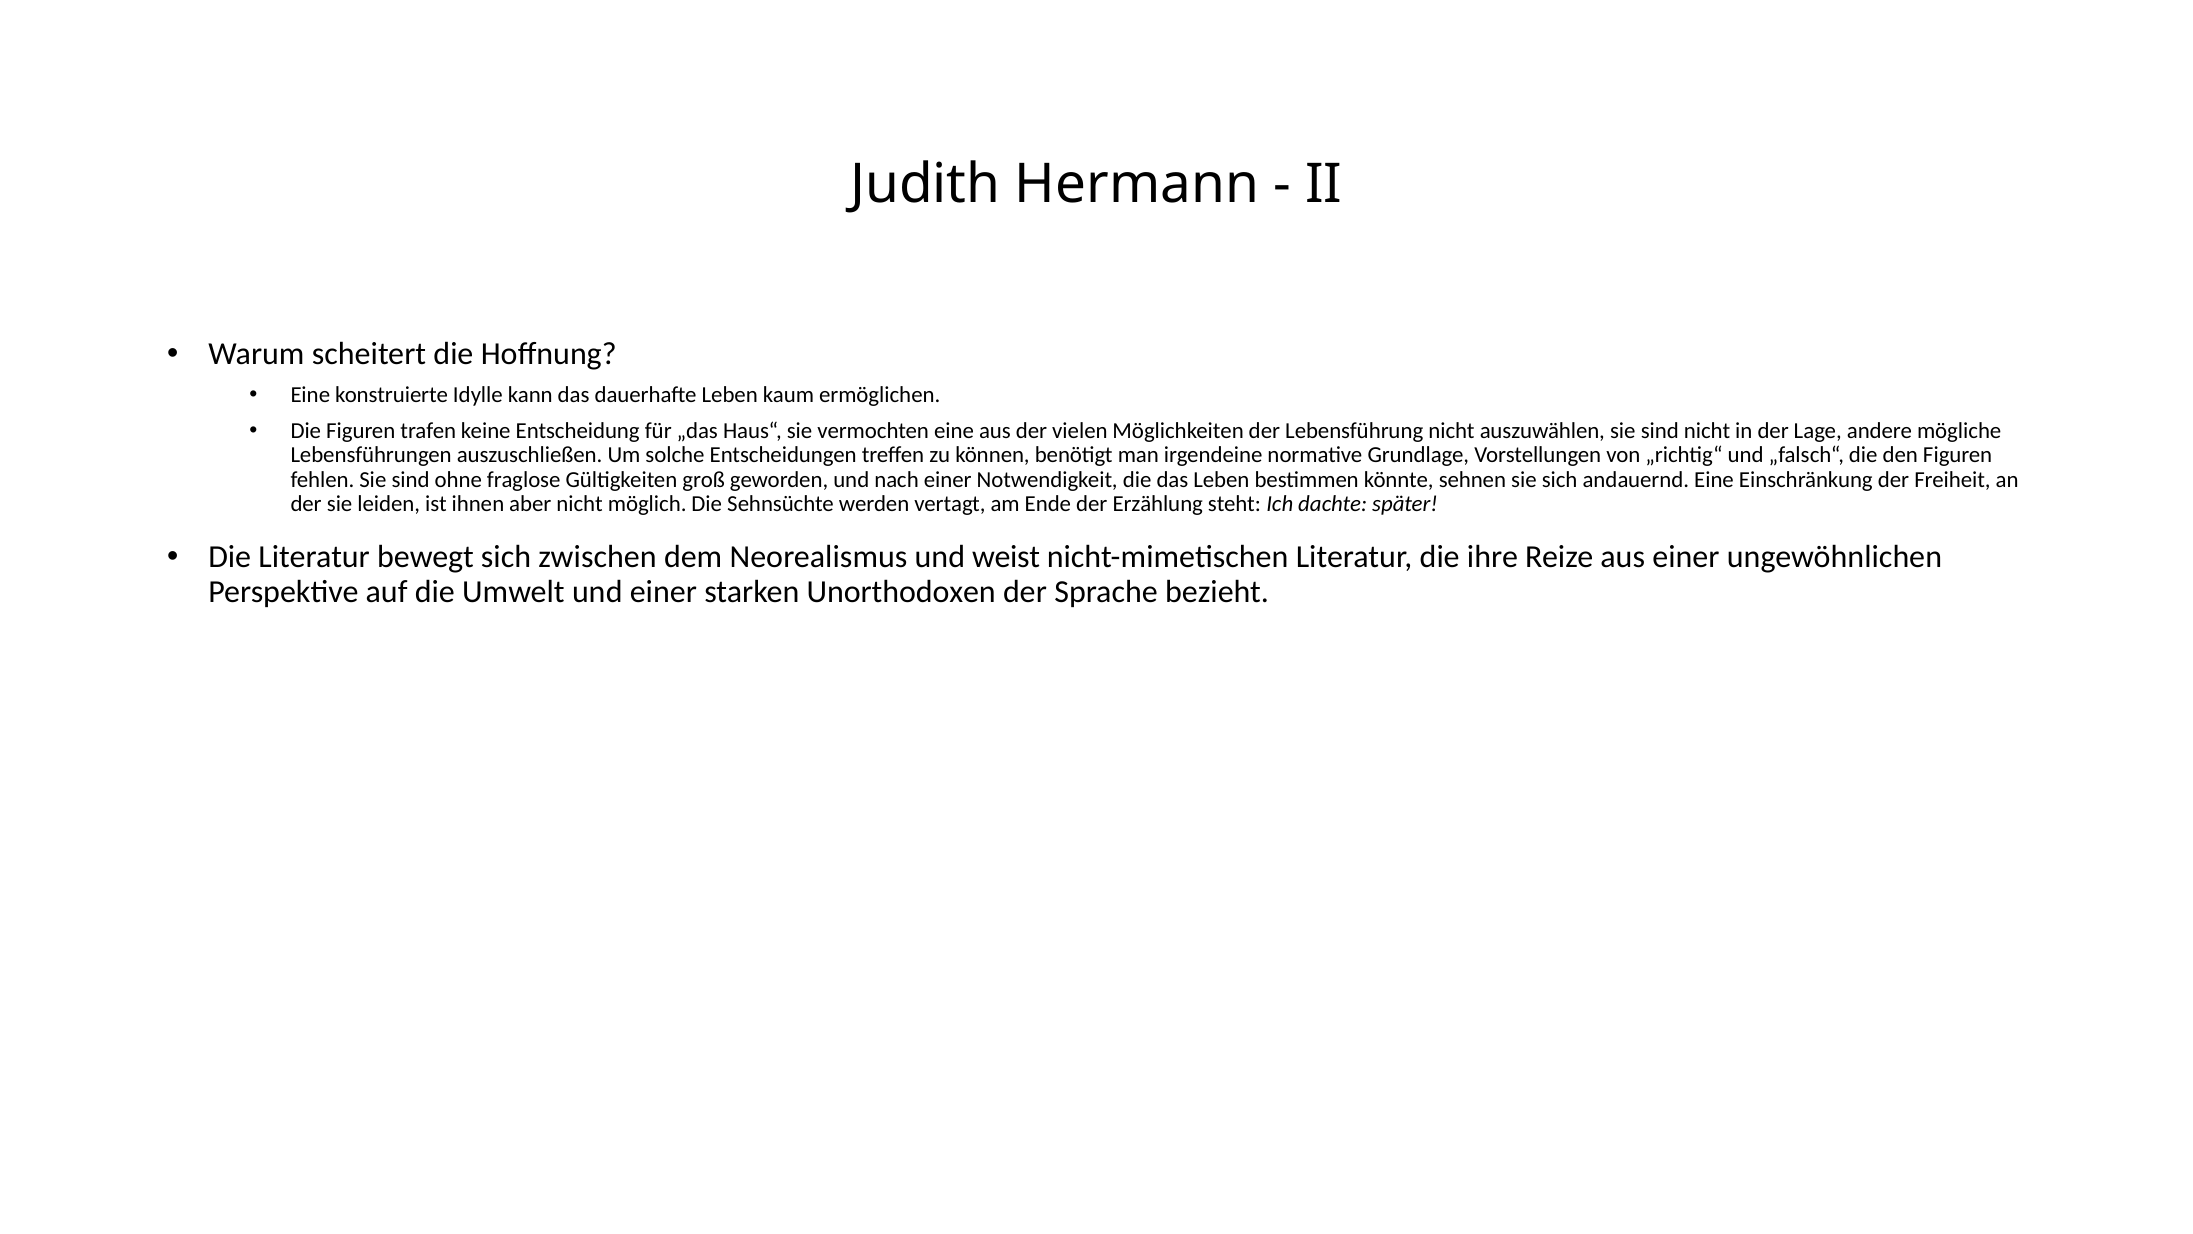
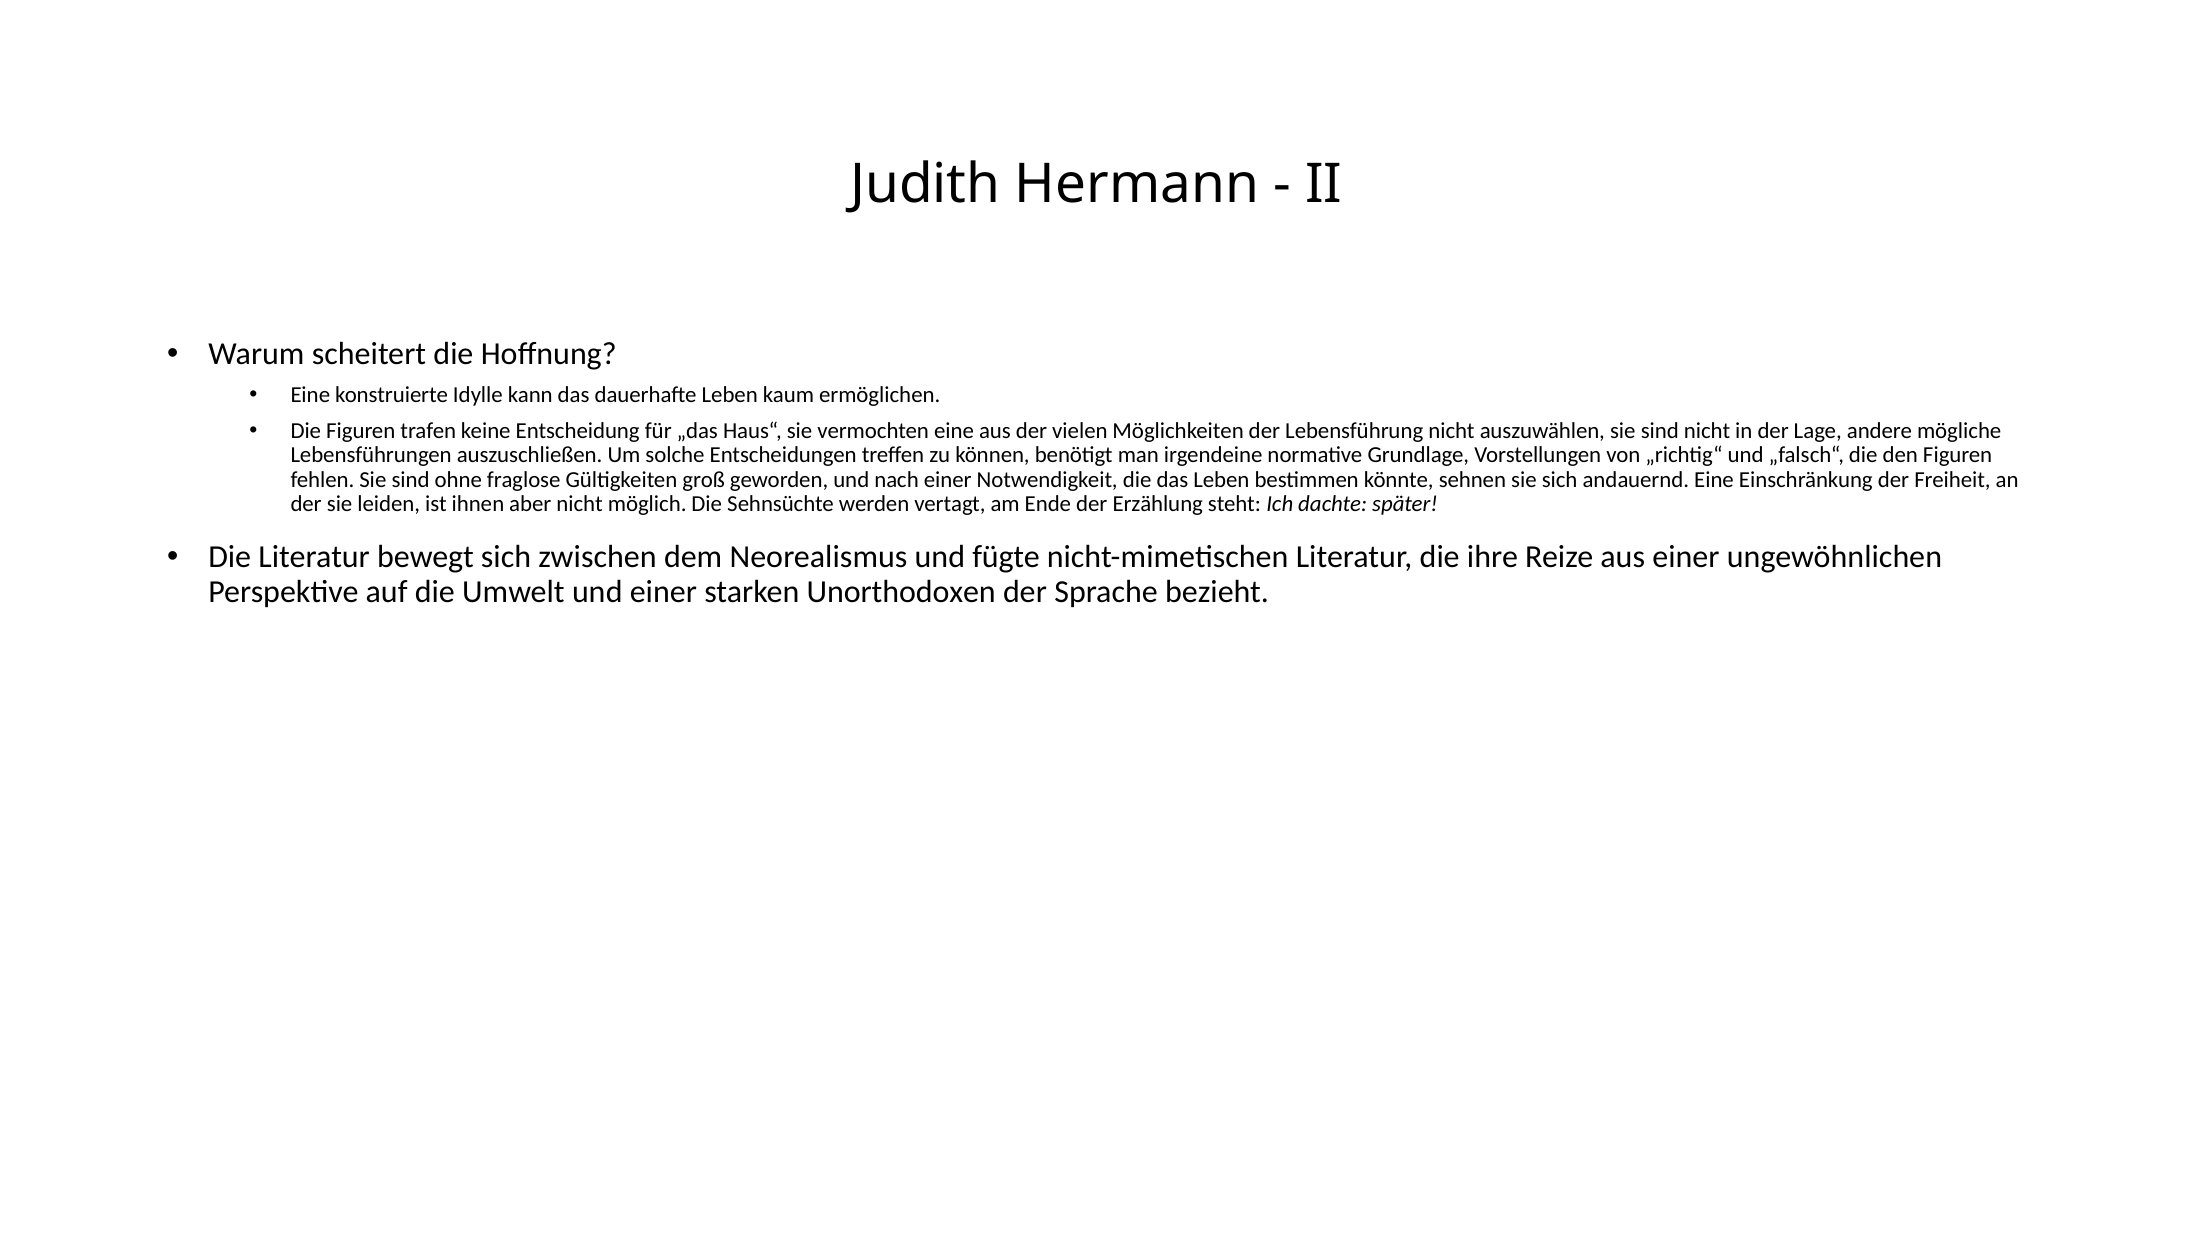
weist: weist -> fügte
